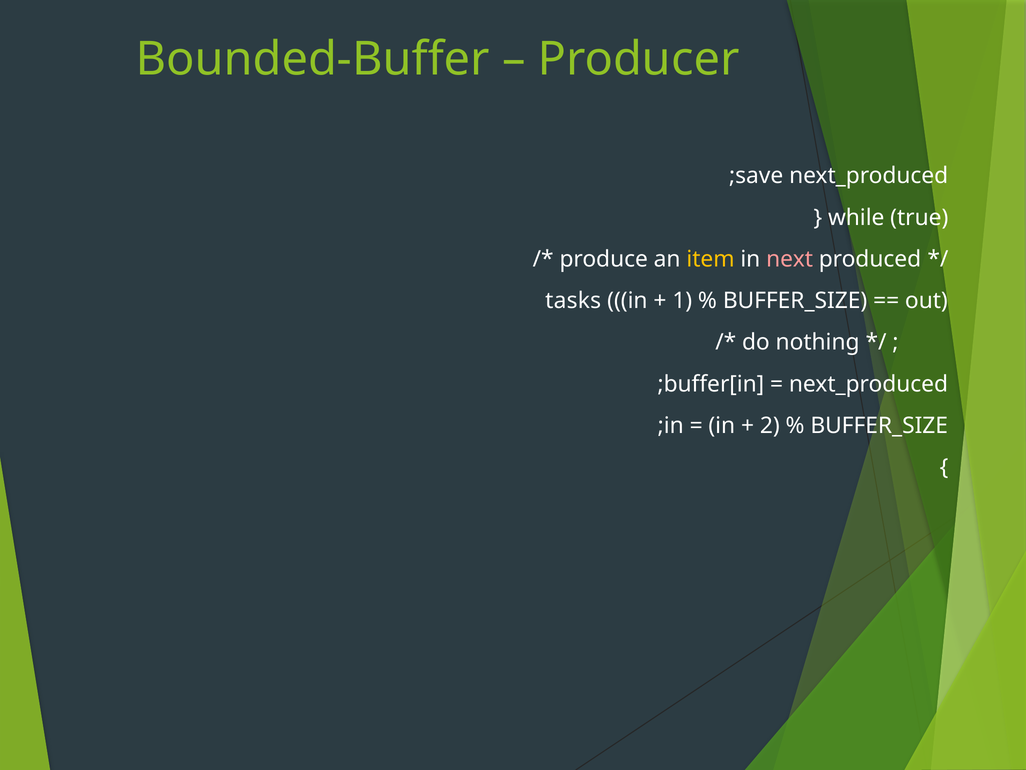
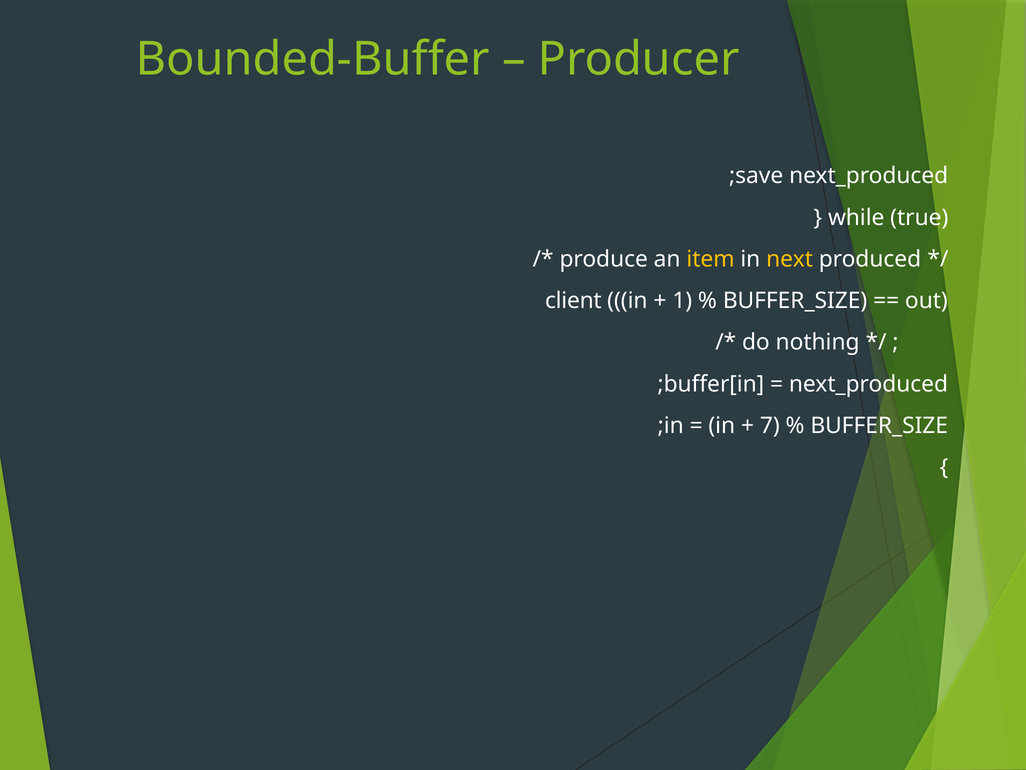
next colour: pink -> yellow
tasks: tasks -> client
2: 2 -> 7
